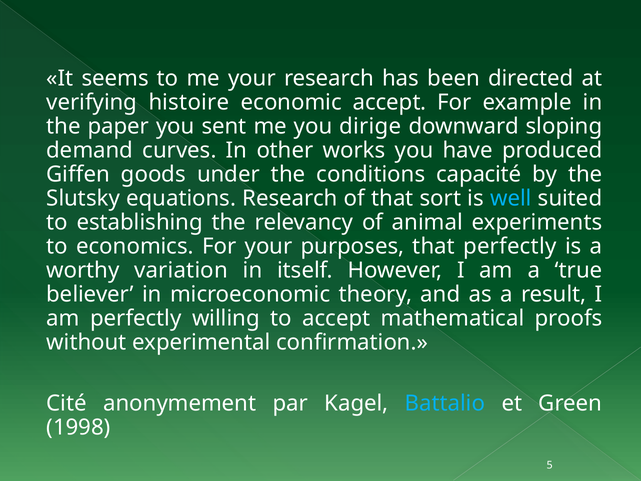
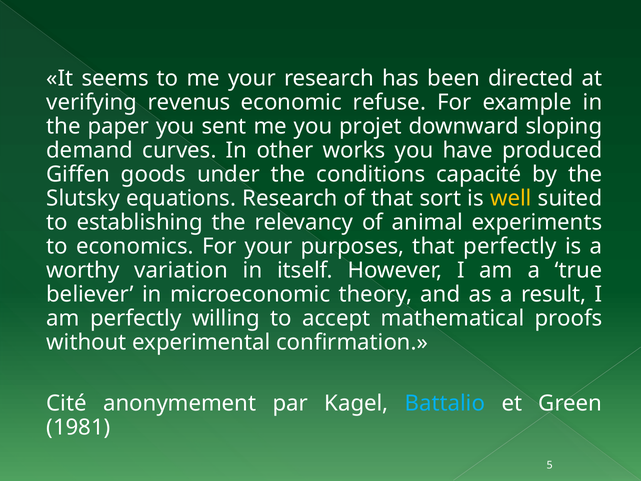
histoire: histoire -> revenus
economic accept: accept -> refuse
dirige: dirige -> projet
well colour: light blue -> yellow
1998: 1998 -> 1981
